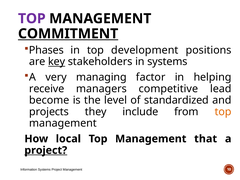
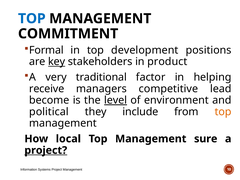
TOP at (32, 19) colour: purple -> blue
COMMITMENT underline: present -> none
Phases: Phases -> Formal
in systems: systems -> product
managing: managing -> traditional
level underline: none -> present
standardized: standardized -> environment
projects: projects -> political
that: that -> sure
